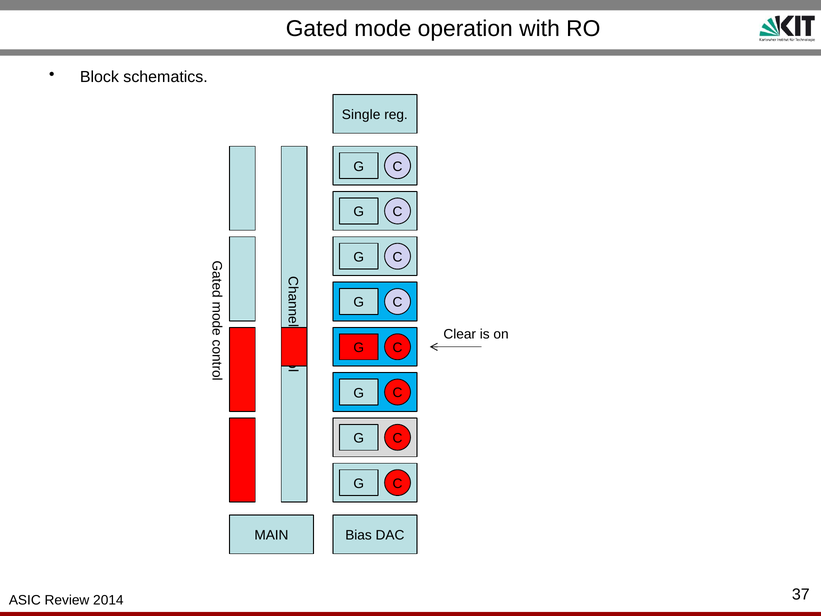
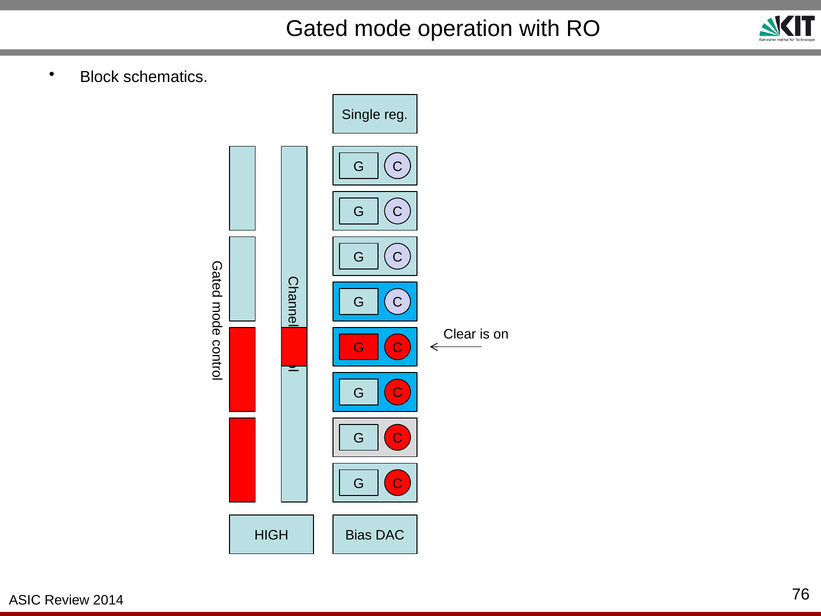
MAIN: MAIN -> HIGH
37: 37 -> 76
